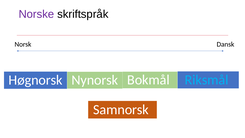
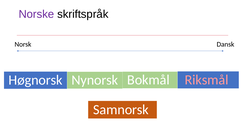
Riksmål colour: light blue -> pink
